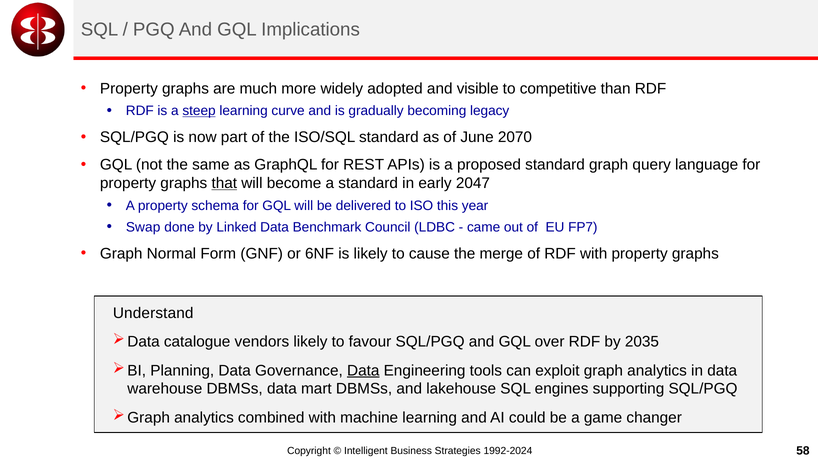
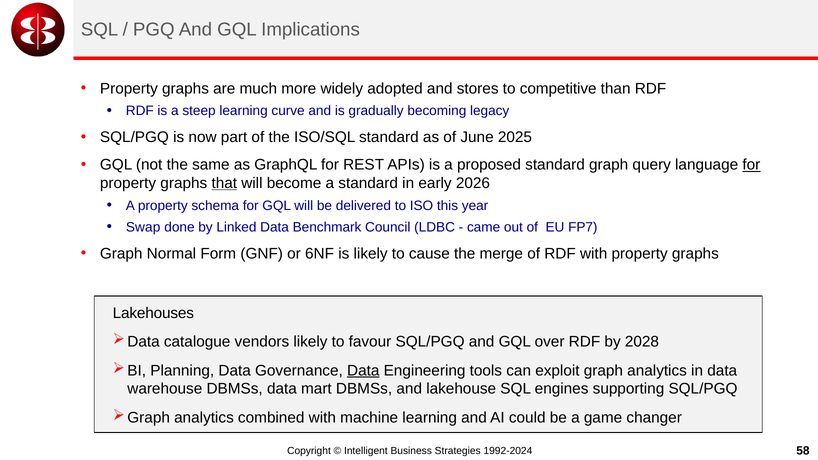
visible: visible -> stores
steep underline: present -> none
2070: 2070 -> 2025
for at (751, 165) underline: none -> present
2047: 2047 -> 2026
Understand: Understand -> Lakehouses
2035: 2035 -> 2028
